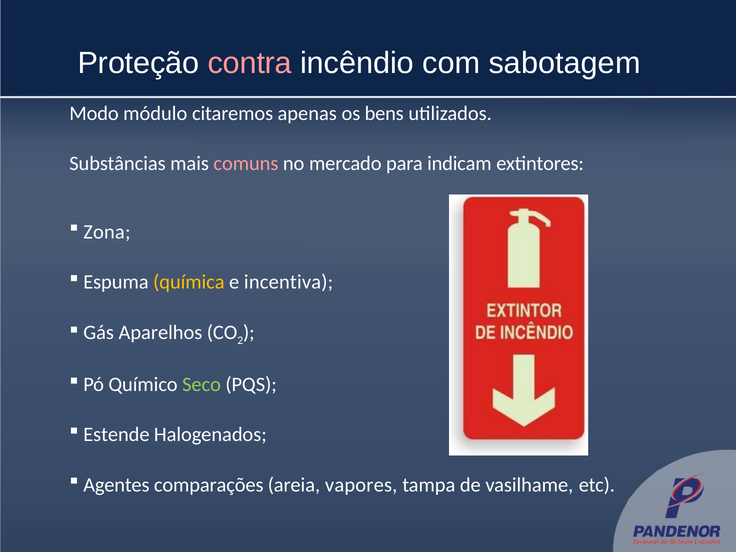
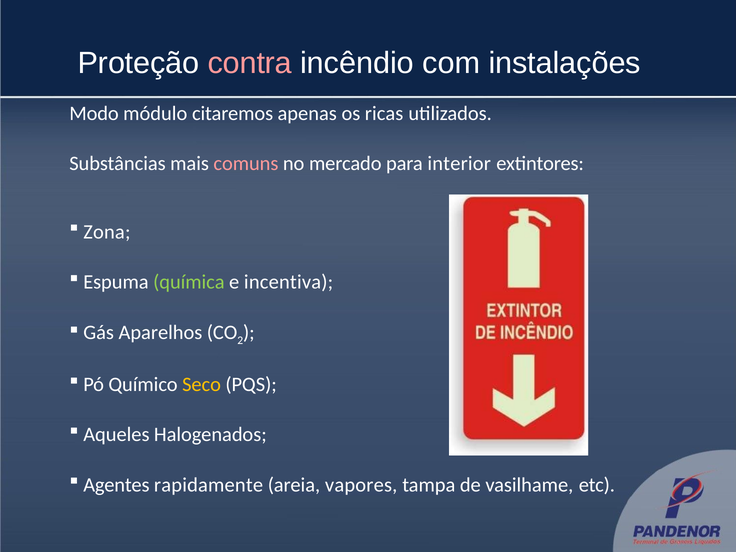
sabotagem: sabotagem -> instalações
bens: bens -> ricas
indicam: indicam -> interior
química colour: yellow -> light green
Seco colour: light green -> yellow
Estende: Estende -> Aqueles
comparações: comparações -> rapidamente
